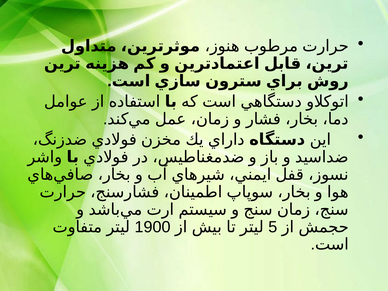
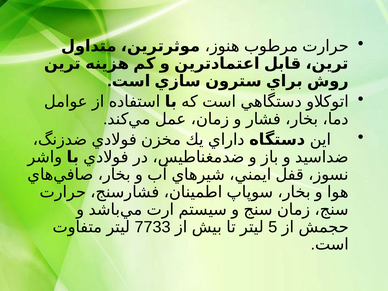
1900: 1900 -> 7733
